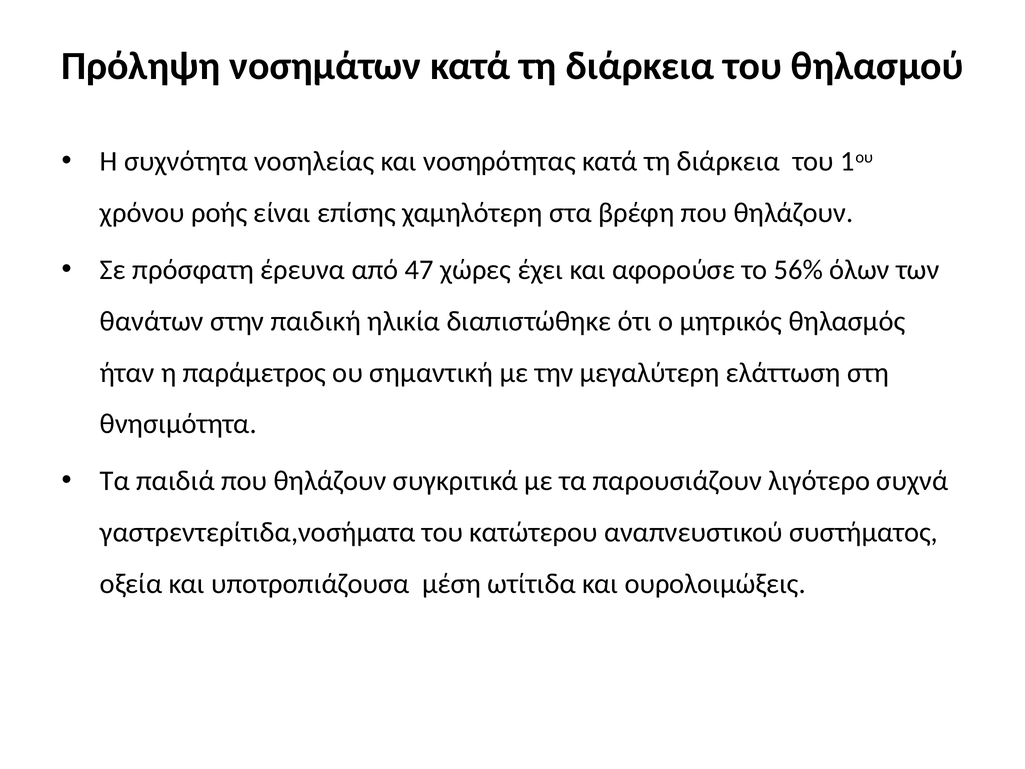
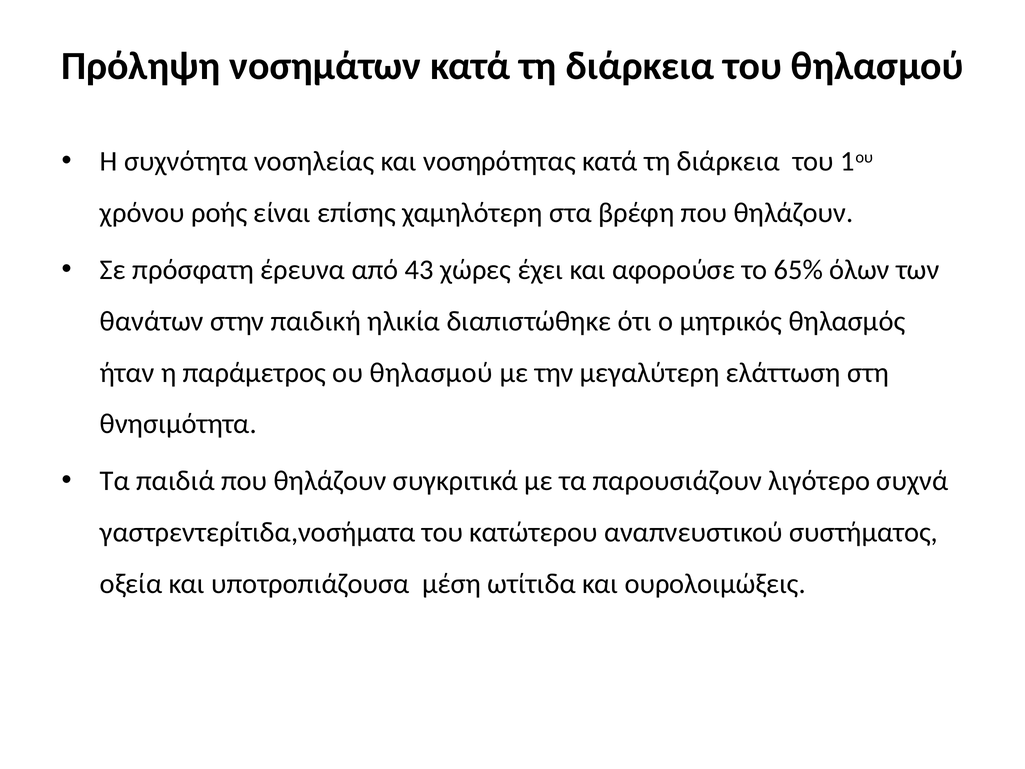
47: 47 -> 43
56%: 56% -> 65%
ου σημαντική: σημαντική -> θηλασμού
